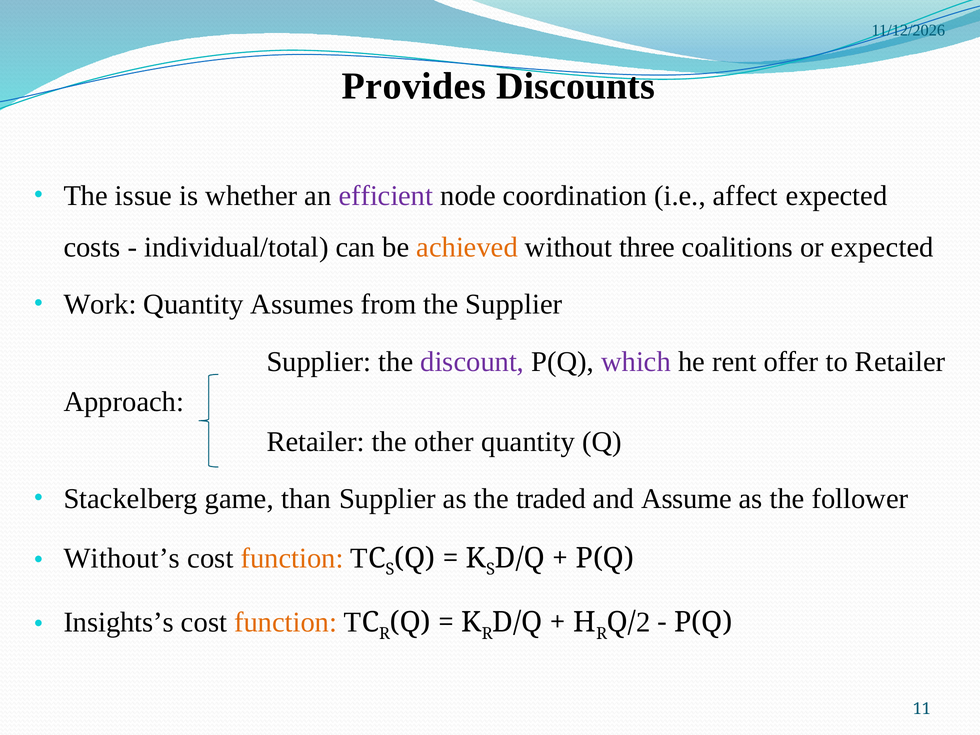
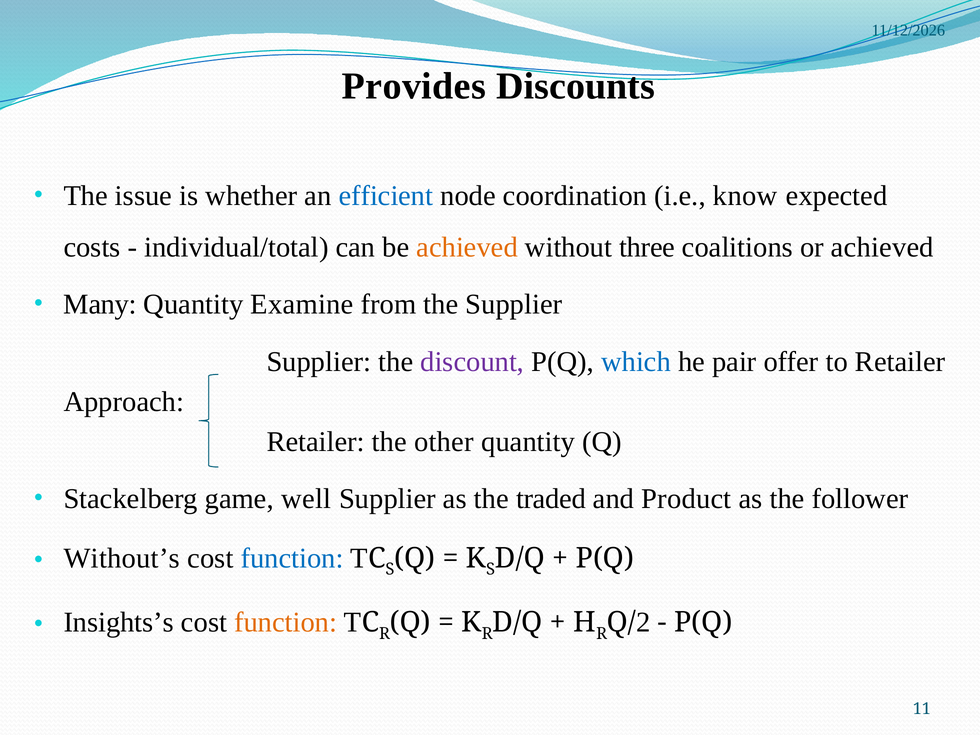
efficient colour: purple -> blue
affect: affect -> know
or expected: expected -> achieved
Work: Work -> Many
Assumes: Assumes -> Examine
which colour: purple -> blue
rent: rent -> pair
than: than -> well
Assume: Assume -> Product
function at (292, 558) colour: orange -> blue
